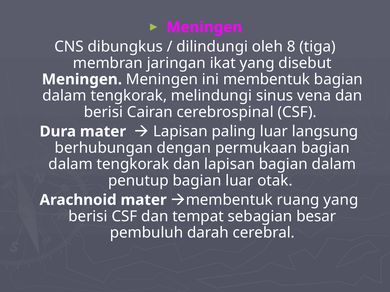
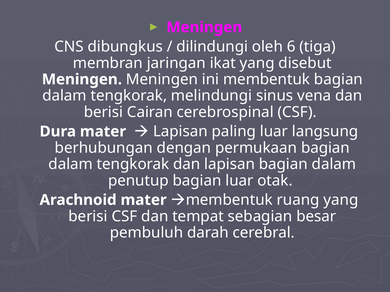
8: 8 -> 6
